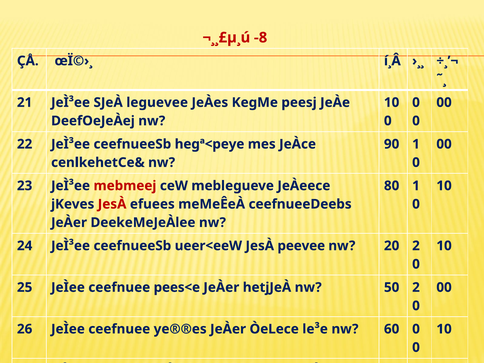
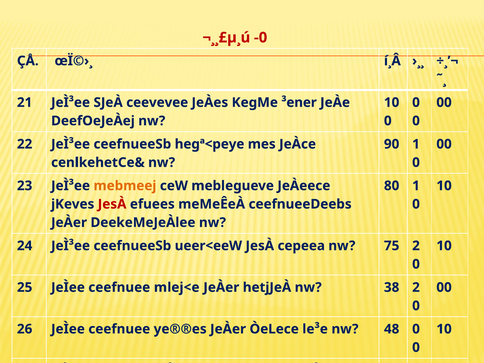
-8: -8 -> -0
leguevee: leguevee -> ceevevee
peesj: peesj -> ³ener
mebmeej colour: red -> orange
peevee: peevee -> cepeea
20: 20 -> 75
pees<e: pees<e -> mlej<e
50: 50 -> 38
nw 60: 60 -> 48
